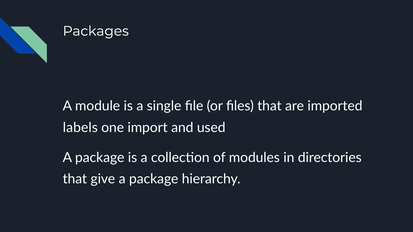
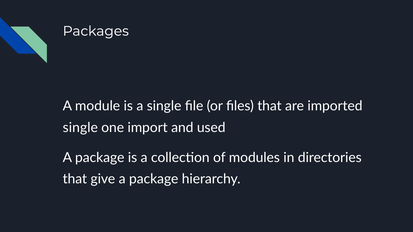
labels at (80, 128): labels -> single
